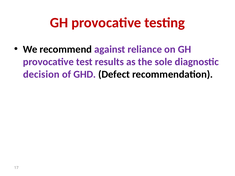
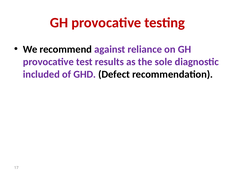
decision: decision -> included
